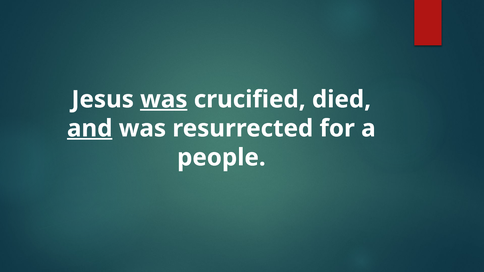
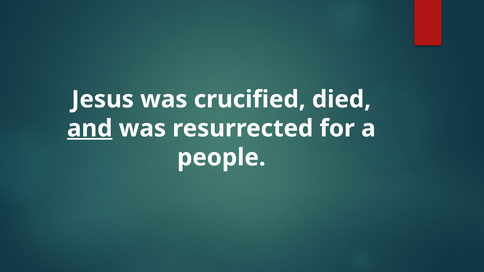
was at (164, 100) underline: present -> none
